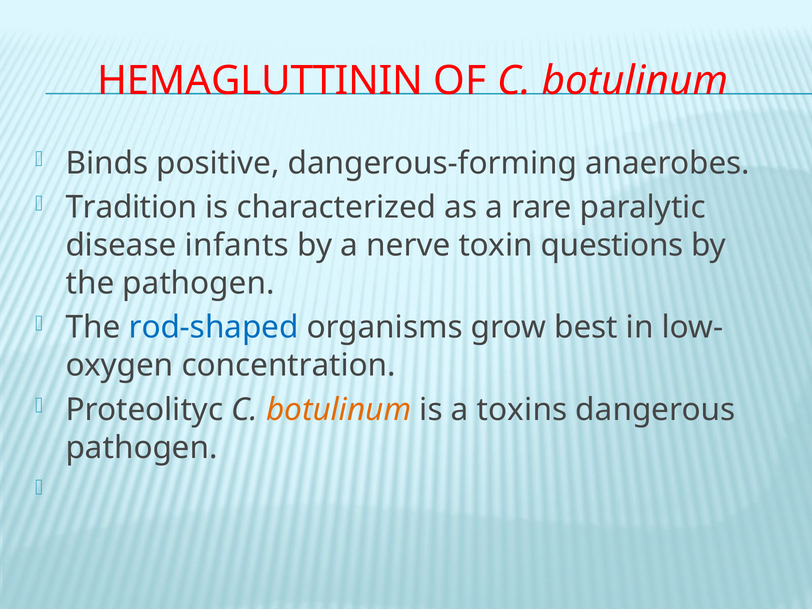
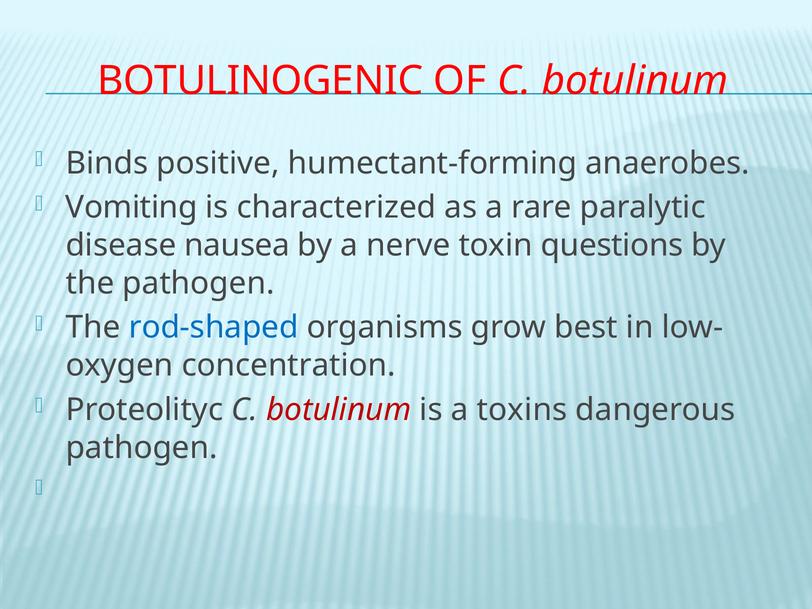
HEMAGLUTTININ: HEMAGLUTTININ -> BOTULINOGENIC
dangerous-forming: dangerous-forming -> humectant-forming
Tradition: Tradition -> Vomiting
infants: infants -> nausea
botulinum at (339, 410) colour: orange -> red
